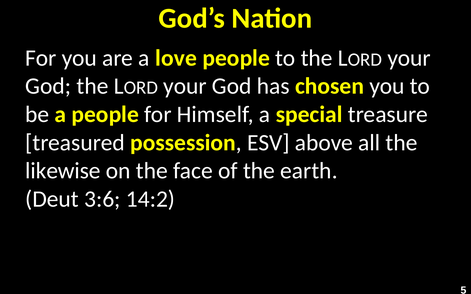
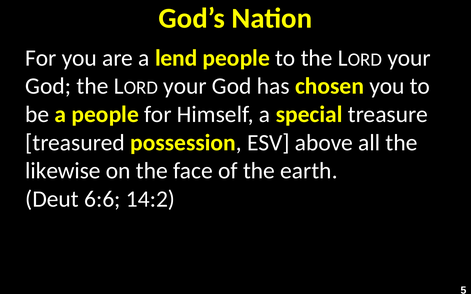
love: love -> lend
3:6: 3:6 -> 6:6
